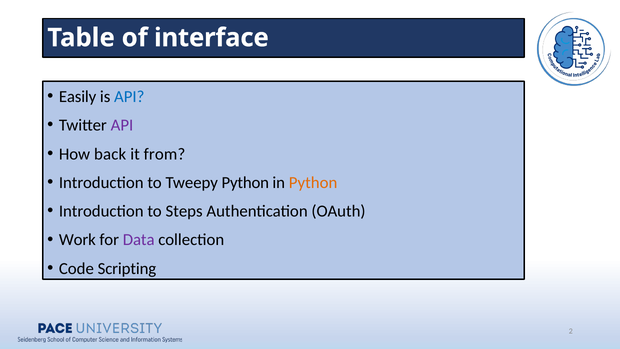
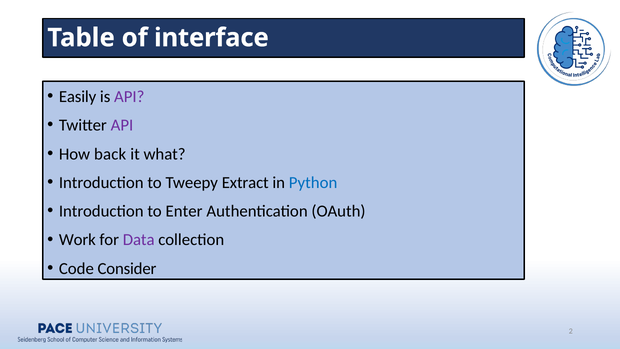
API at (129, 97) colour: blue -> purple
from: from -> what
Tweepy Python: Python -> Extract
Python at (313, 182) colour: orange -> blue
Steps: Steps -> Enter
Scripting: Scripting -> Consider
